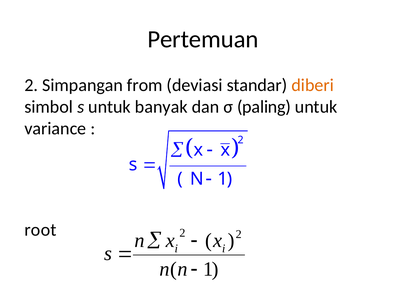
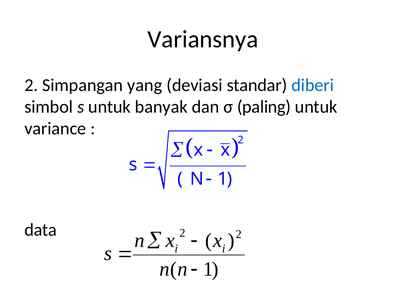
Pertemuan: Pertemuan -> Variansnya
from: from -> yang
diberi colour: orange -> blue
root: root -> data
